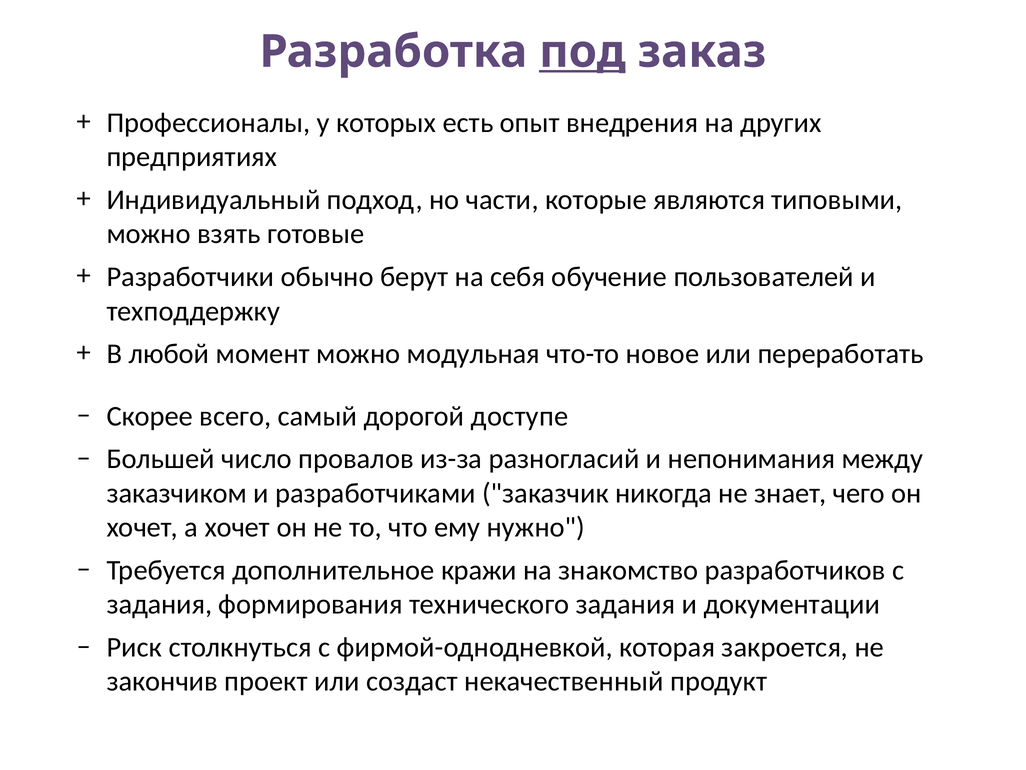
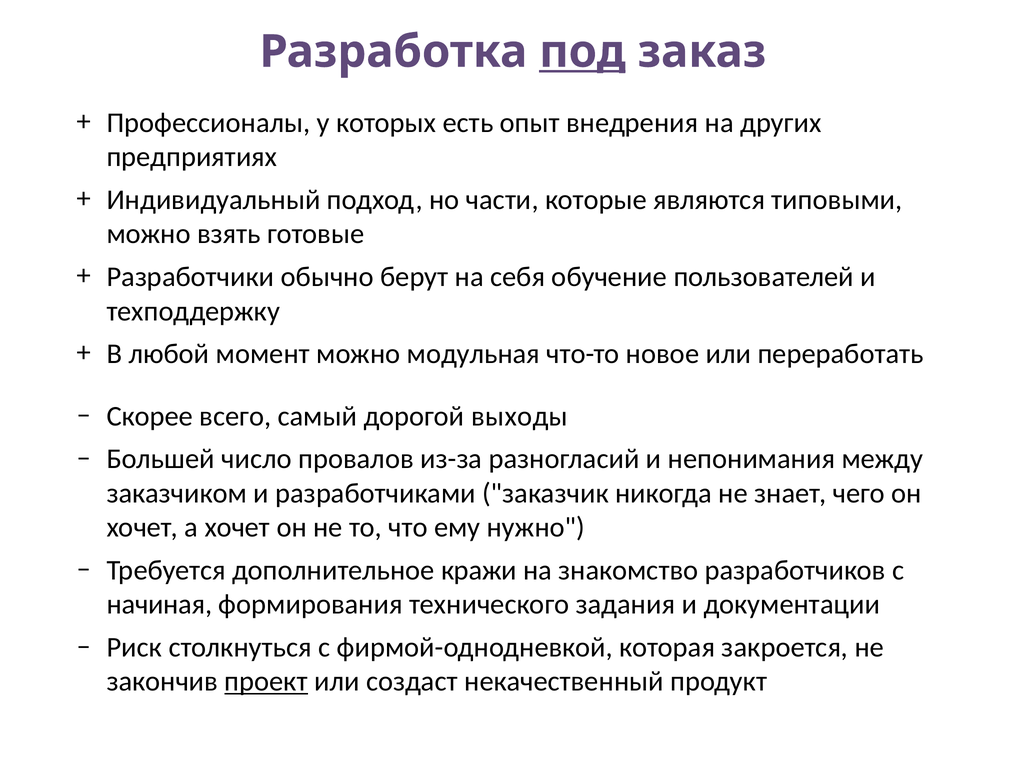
доступе: доступе -> выходы
задания at (159, 604): задания -> начиная
проект underline: none -> present
